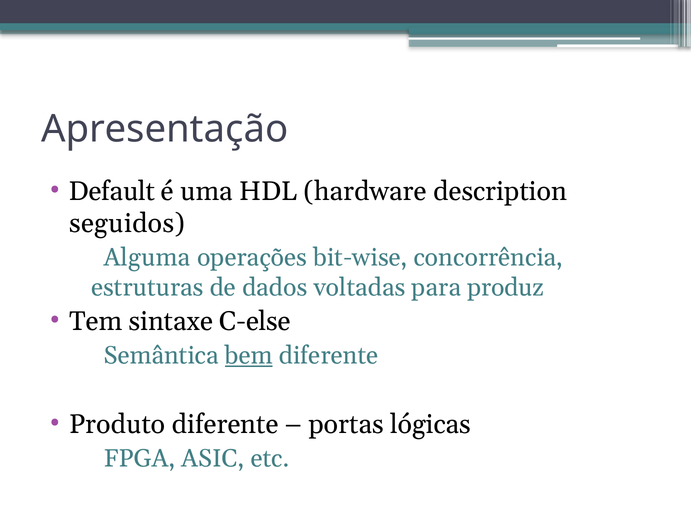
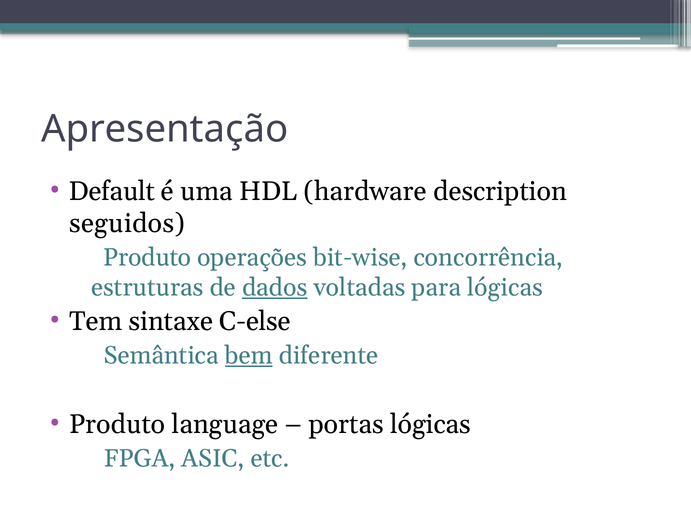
Alguma at (147, 258): Alguma -> Produto
dados underline: none -> present
para produz: produz -> lógicas
Produto diferente: diferente -> language
